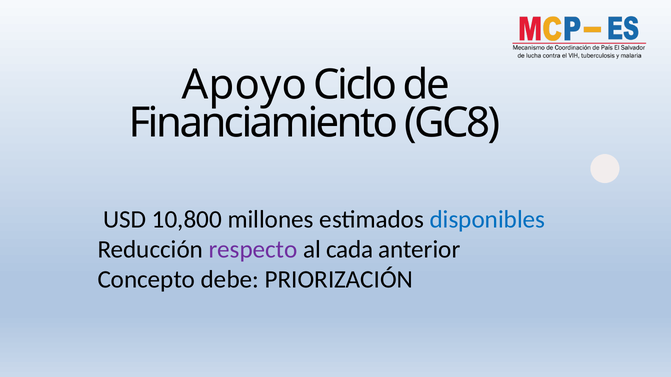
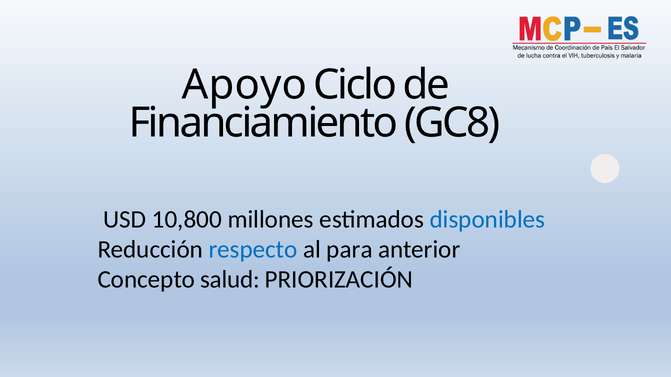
respecto colour: purple -> blue
cada: cada -> para
debe: debe -> salud
